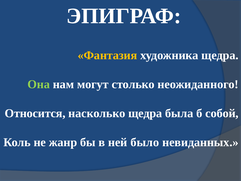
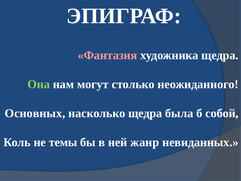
Фантазия colour: yellow -> pink
Относится: Относится -> Основных
жанр: жанр -> темы
было: было -> жанр
